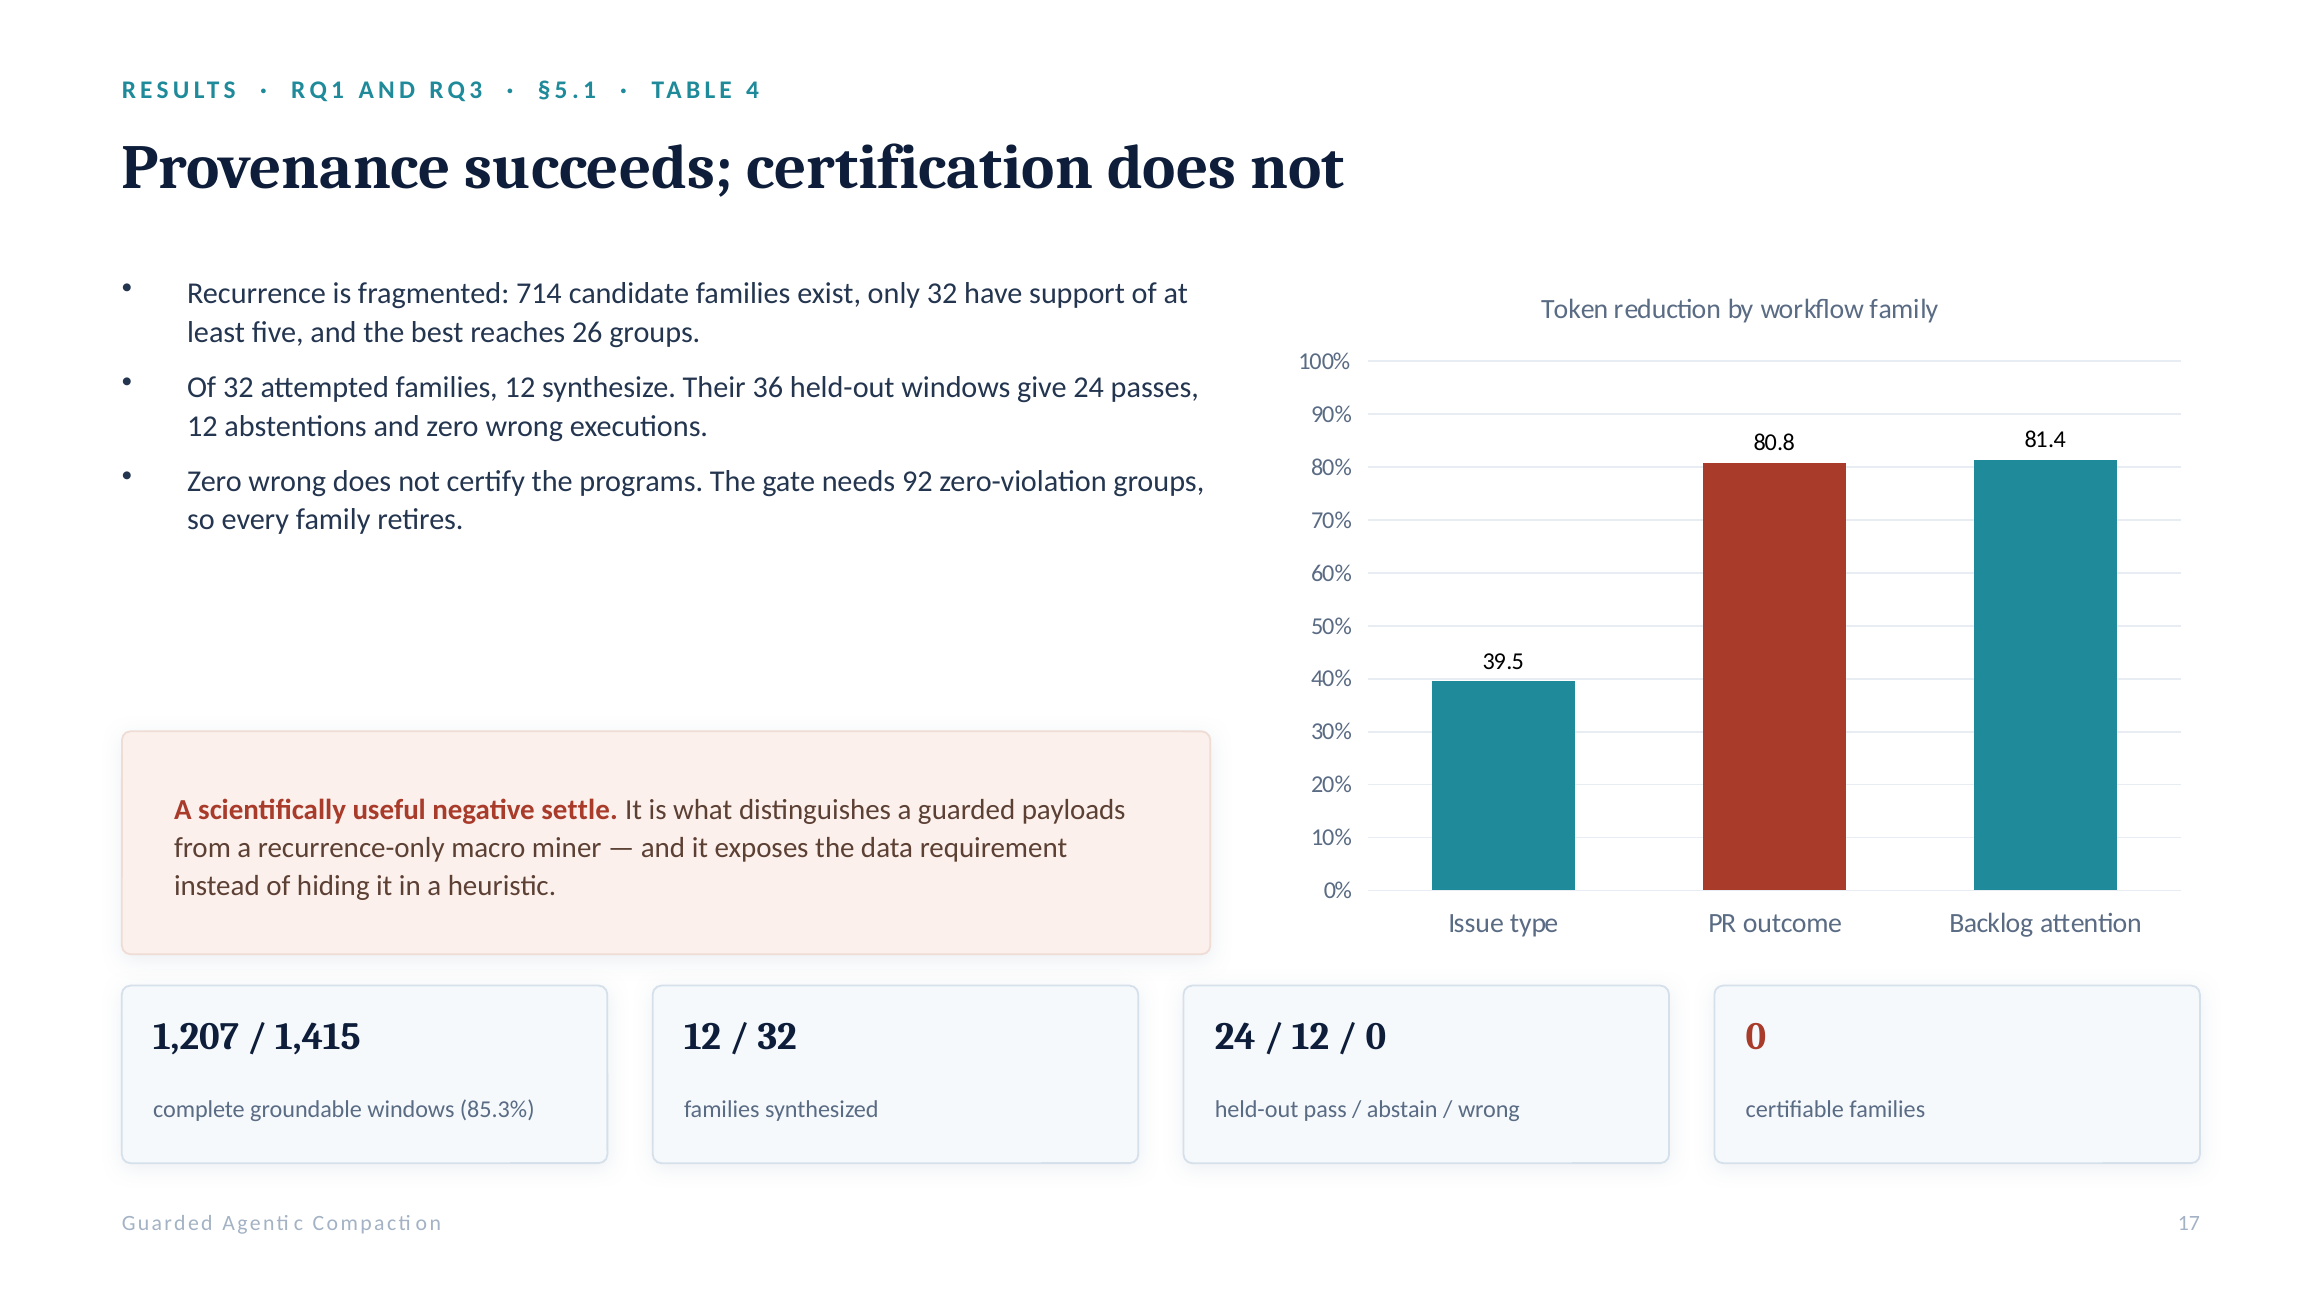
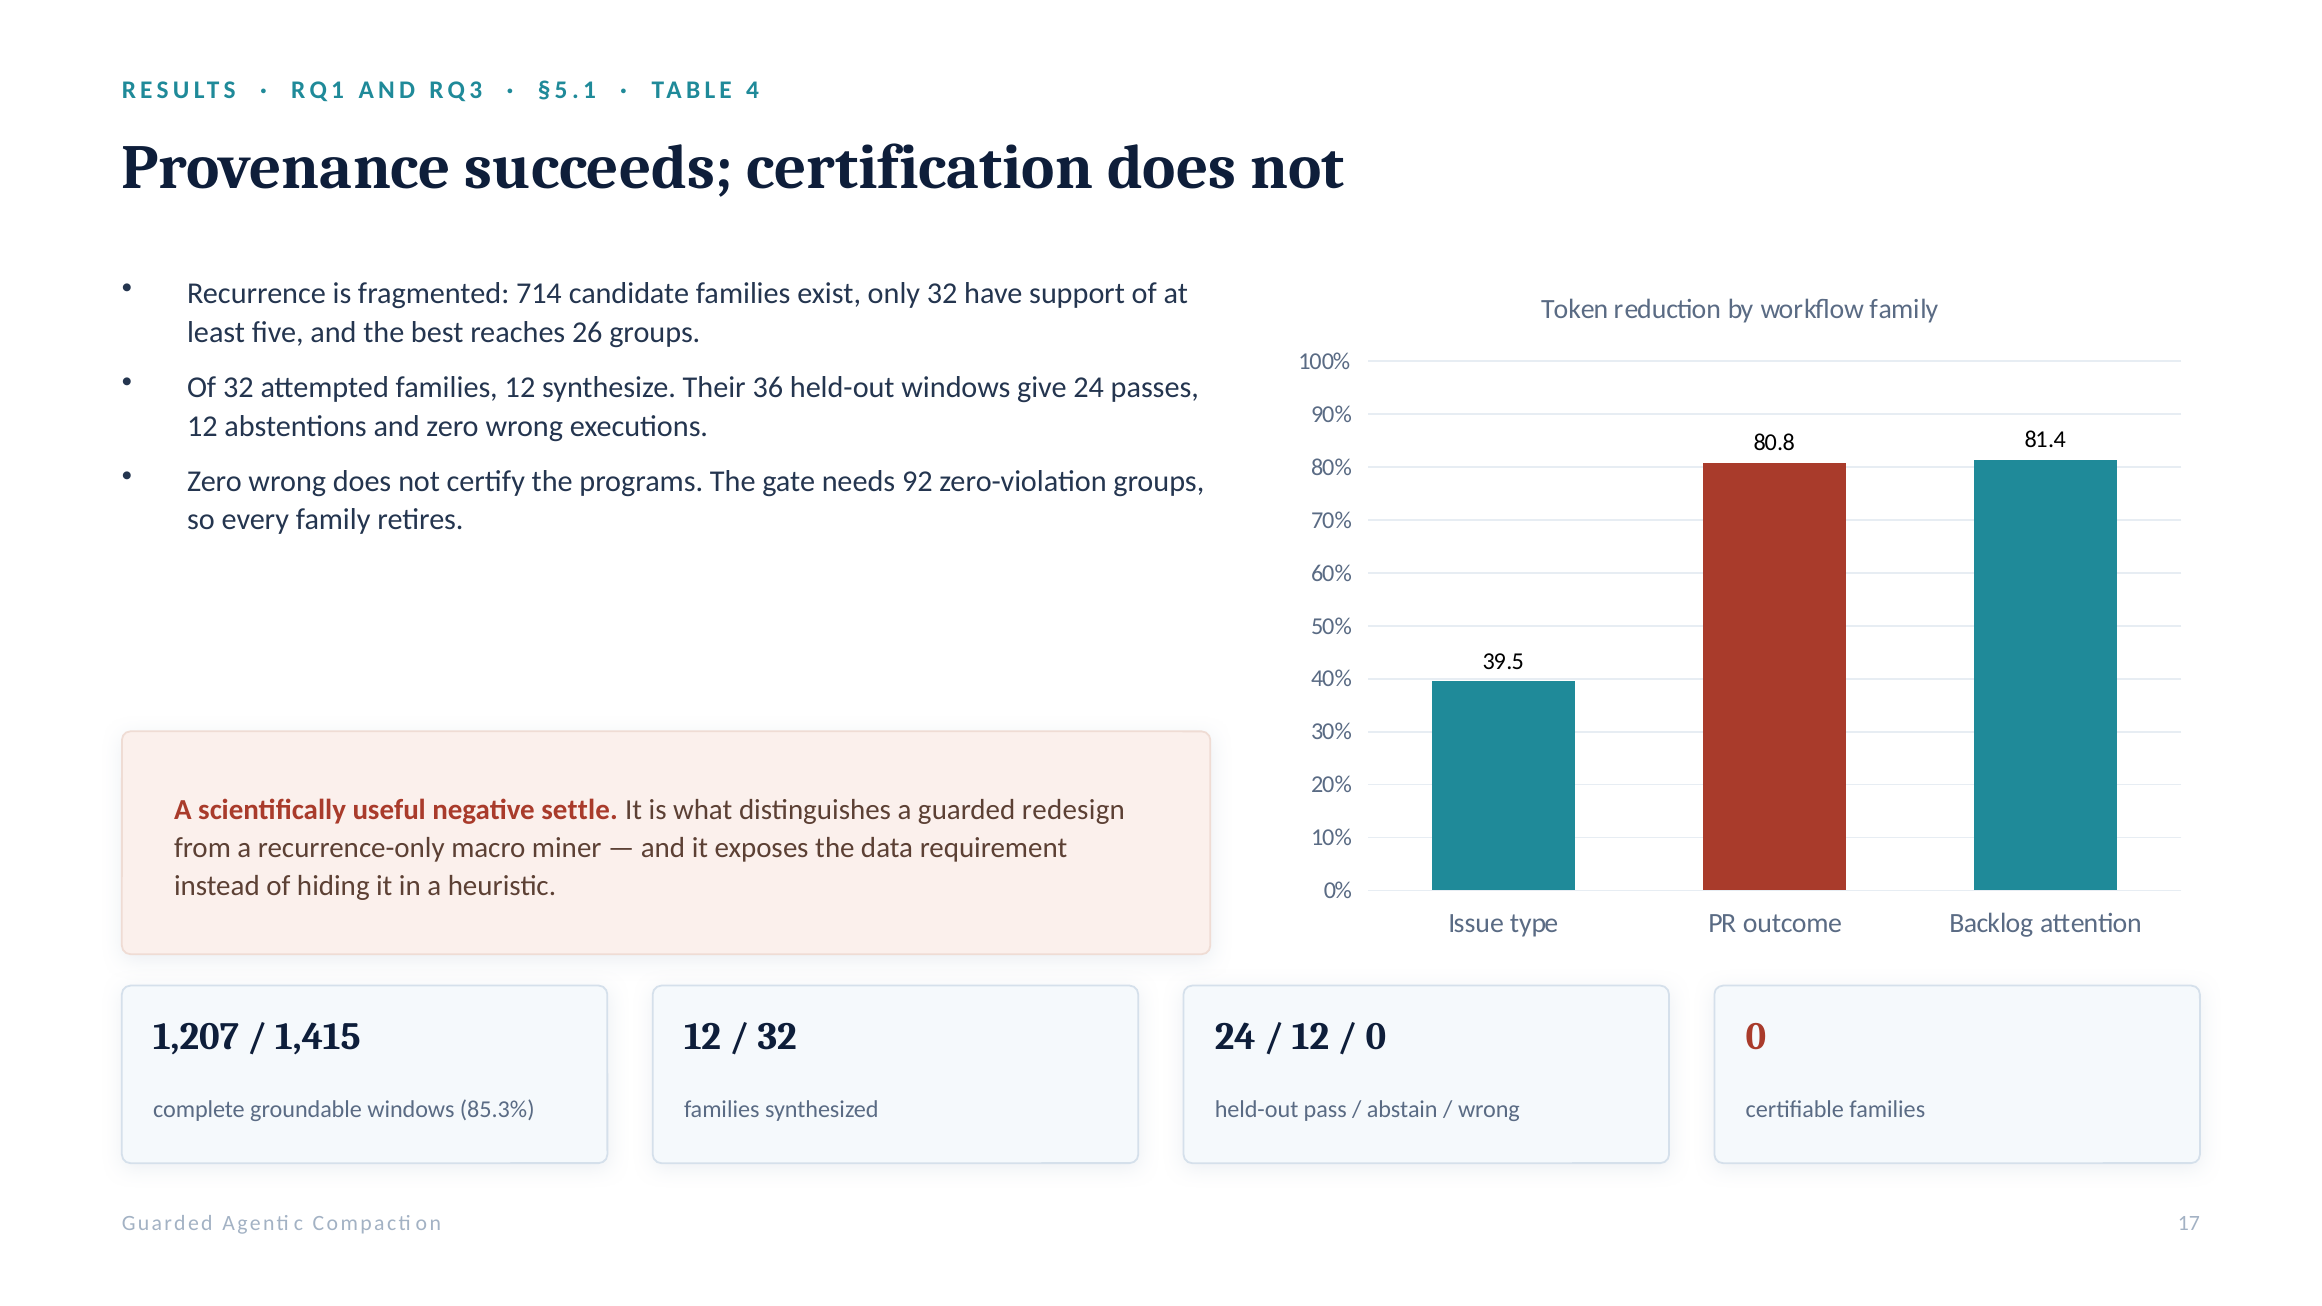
payloads: payloads -> redesign
